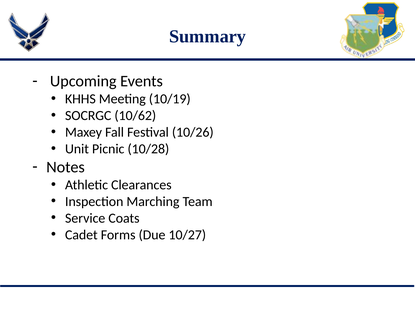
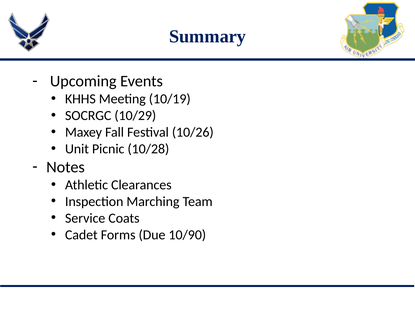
10/62: 10/62 -> 10/29
10/27: 10/27 -> 10/90
